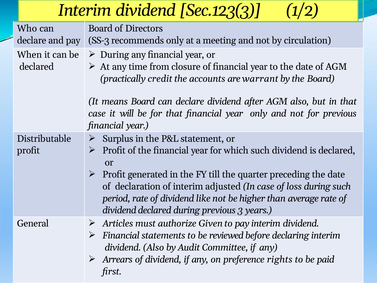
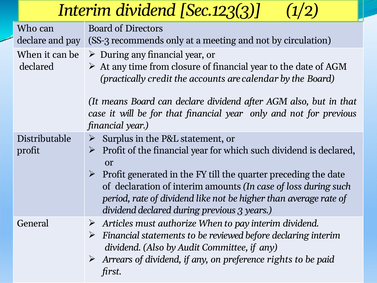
warrant: warrant -> calendar
adjusted: adjusted -> amounts
authorize Given: Given -> When
